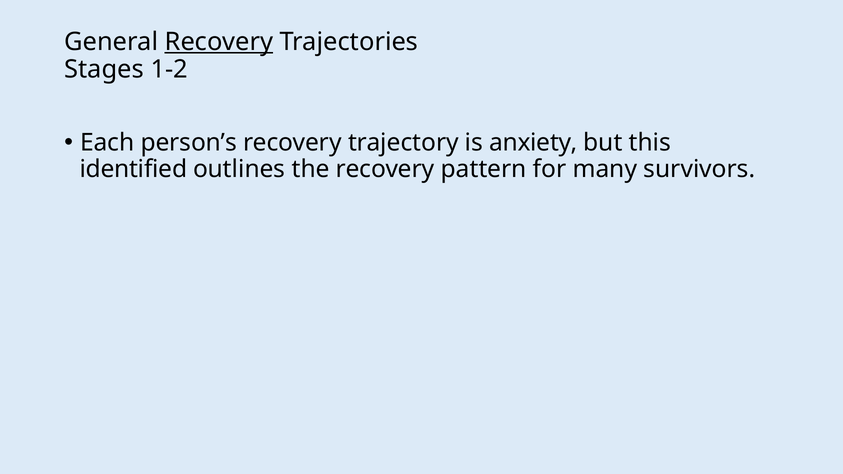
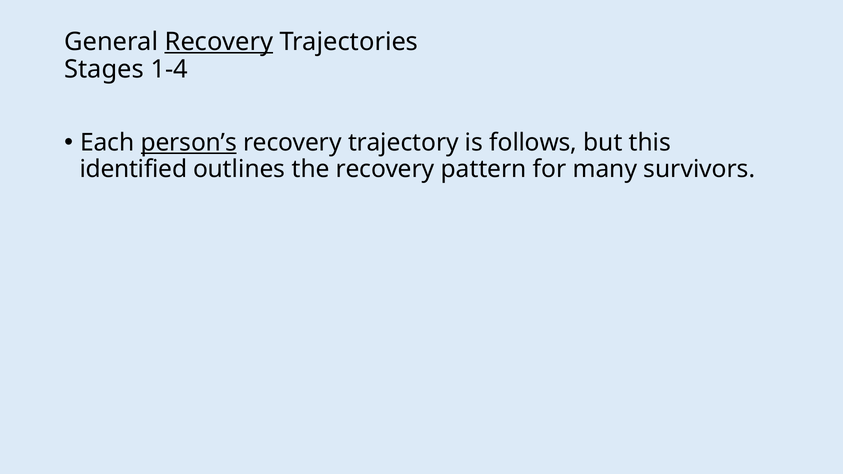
1-2: 1-2 -> 1-4
person’s underline: none -> present
anxiety: anxiety -> follows
